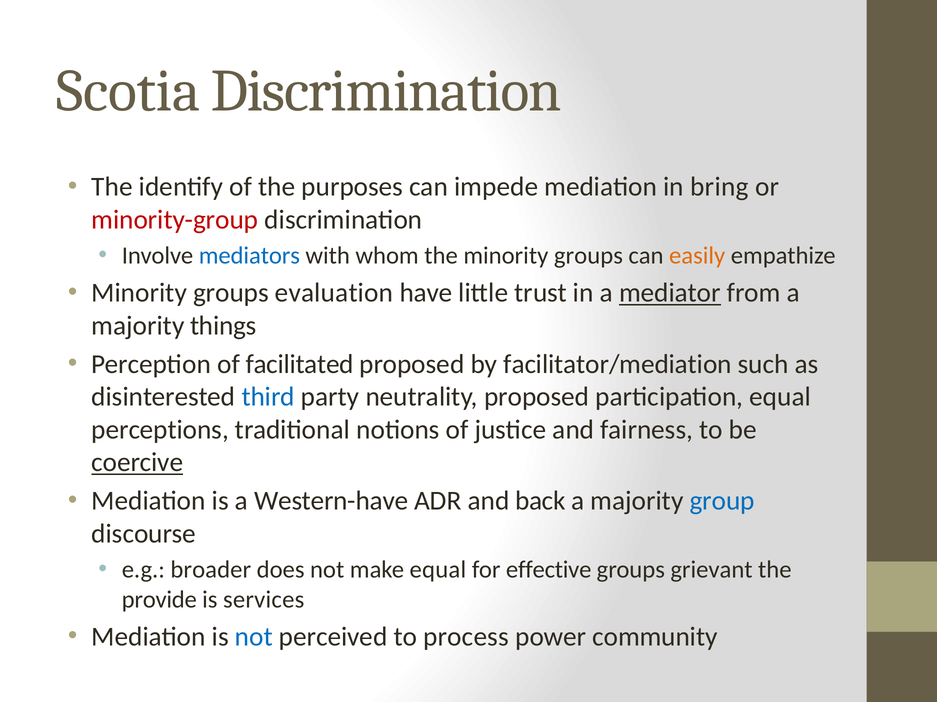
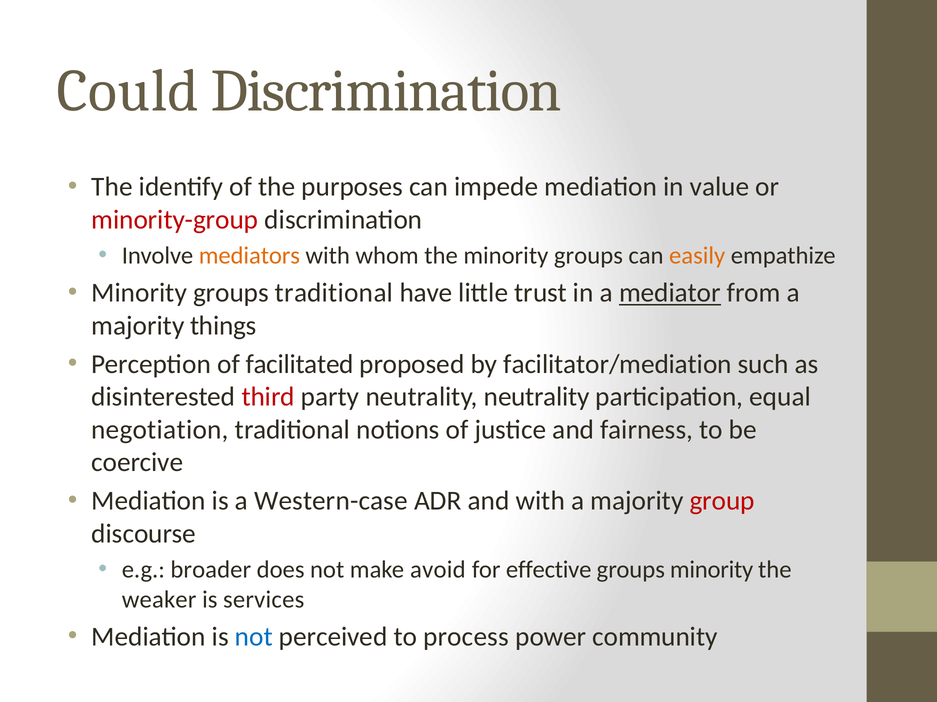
Scotia: Scotia -> Could
bring: bring -> value
mediators colour: blue -> orange
groups evaluation: evaluation -> traditional
third colour: blue -> red
neutrality proposed: proposed -> neutrality
perceptions: perceptions -> negotiation
coercive underline: present -> none
Western-have: Western-have -> Western-case
and back: back -> with
group colour: blue -> red
make equal: equal -> avoid
groups grievant: grievant -> minority
provide: provide -> weaker
